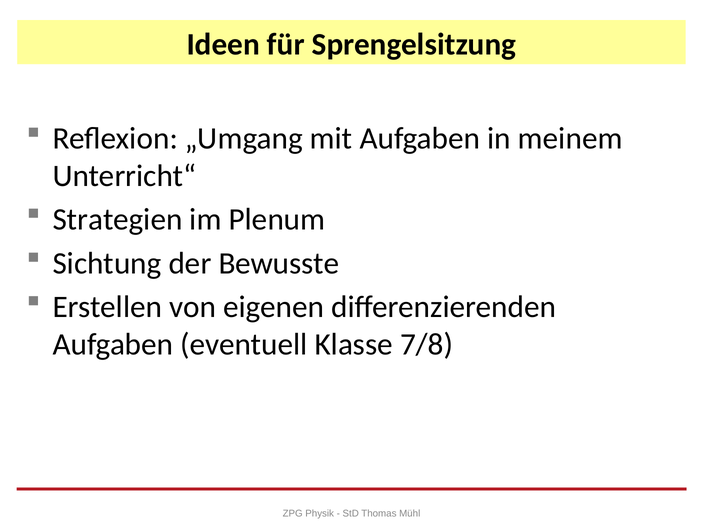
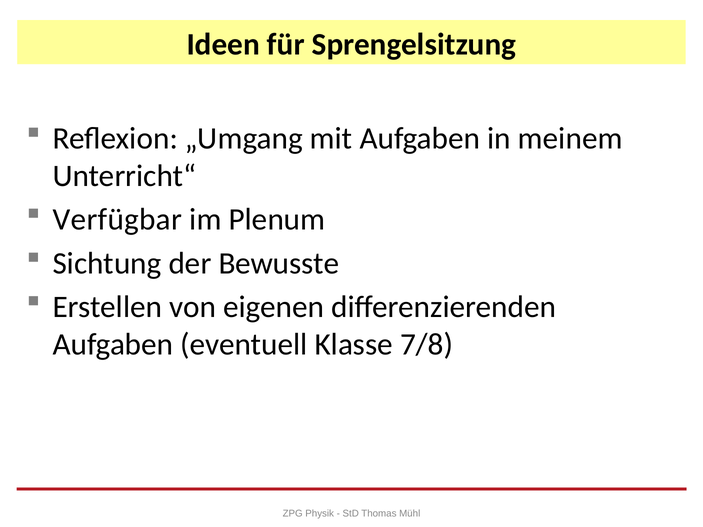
Strategien: Strategien -> Verfügbar
